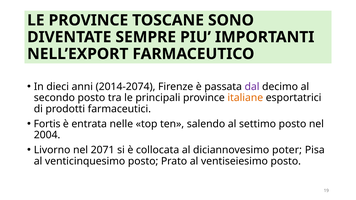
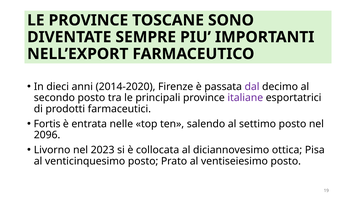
2014-2074: 2014-2074 -> 2014-2020
italiane colour: orange -> purple
2004: 2004 -> 2096
2071: 2071 -> 2023
poter: poter -> ottica
